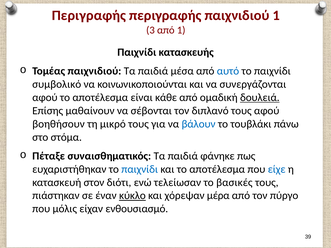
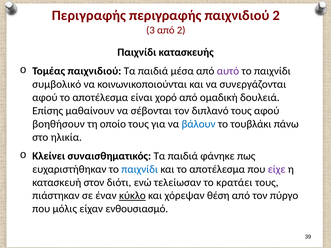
παιχνιδιού 1: 1 -> 2
από 1: 1 -> 2
αυτό colour: blue -> purple
κάθε: κάθε -> χορό
δουλειά underline: present -> none
μικρό: μικρό -> οποίο
στόμα: στόμα -> ηλικία
Πέταξε: Πέταξε -> Κλείνει
είχε colour: blue -> purple
βασικές: βασικές -> κρατάει
μέρα: μέρα -> θέση
